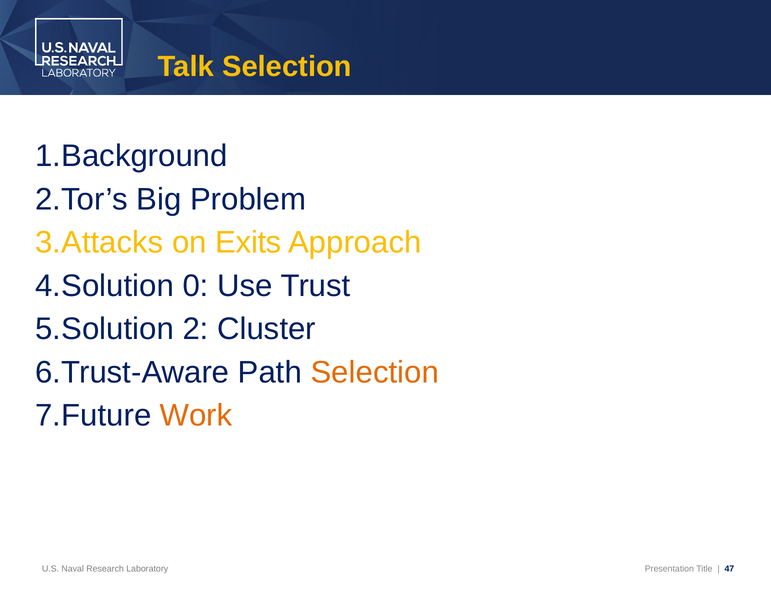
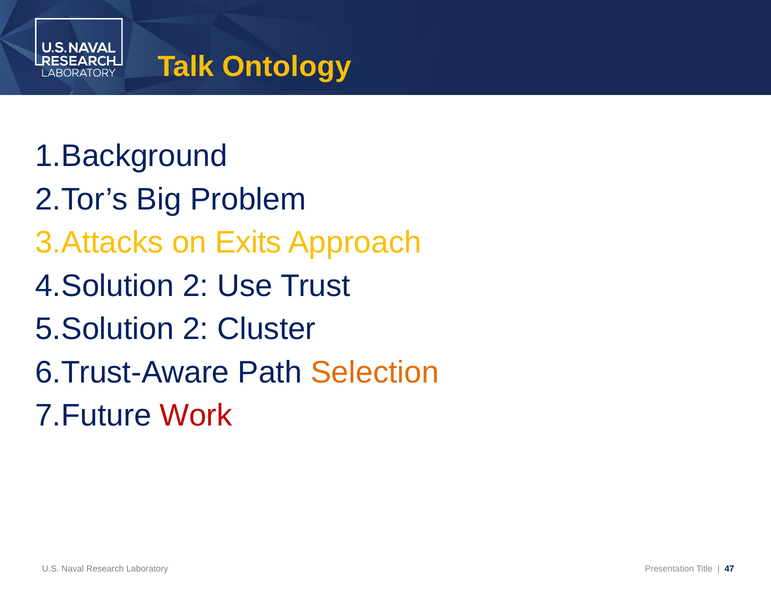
Talk Selection: Selection -> Ontology
0 at (196, 286): 0 -> 2
Work colour: orange -> red
